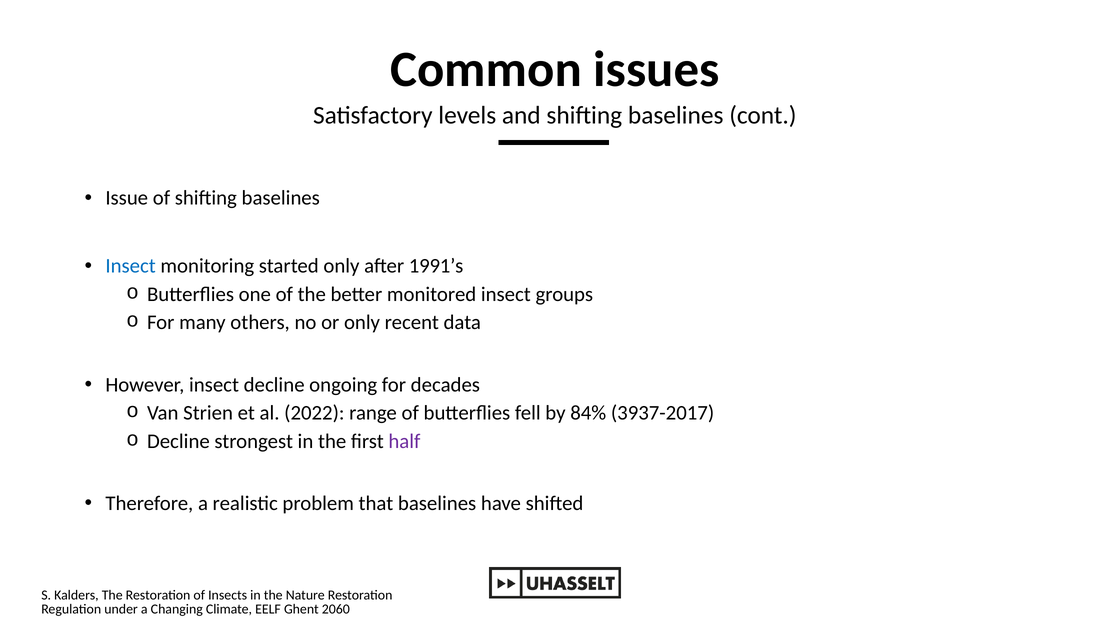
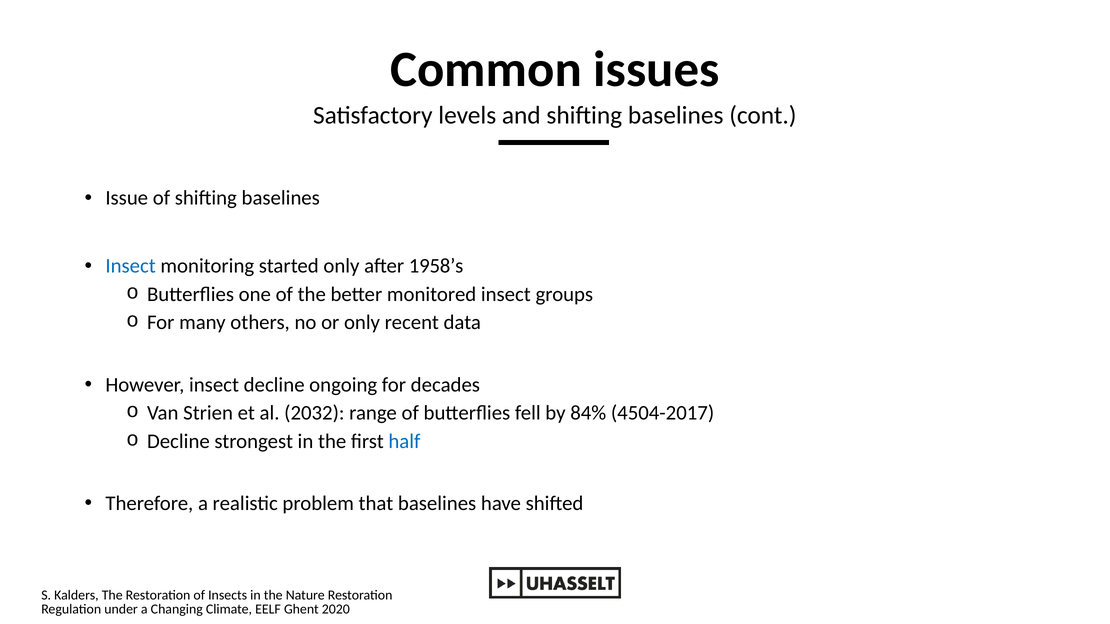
1991’s: 1991’s -> 1958’s
2022: 2022 -> 2032
3937-2017: 3937-2017 -> 4504-2017
half colour: purple -> blue
2060: 2060 -> 2020
